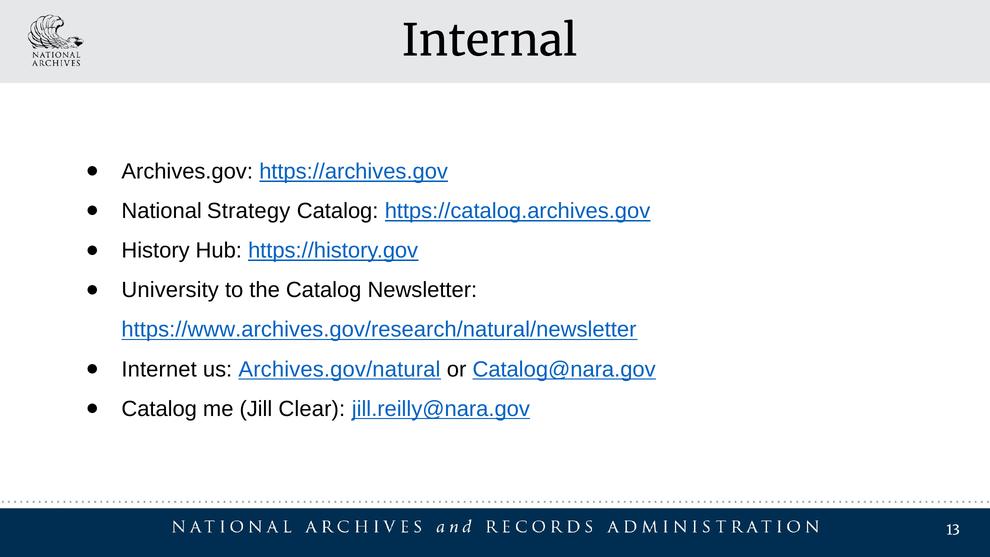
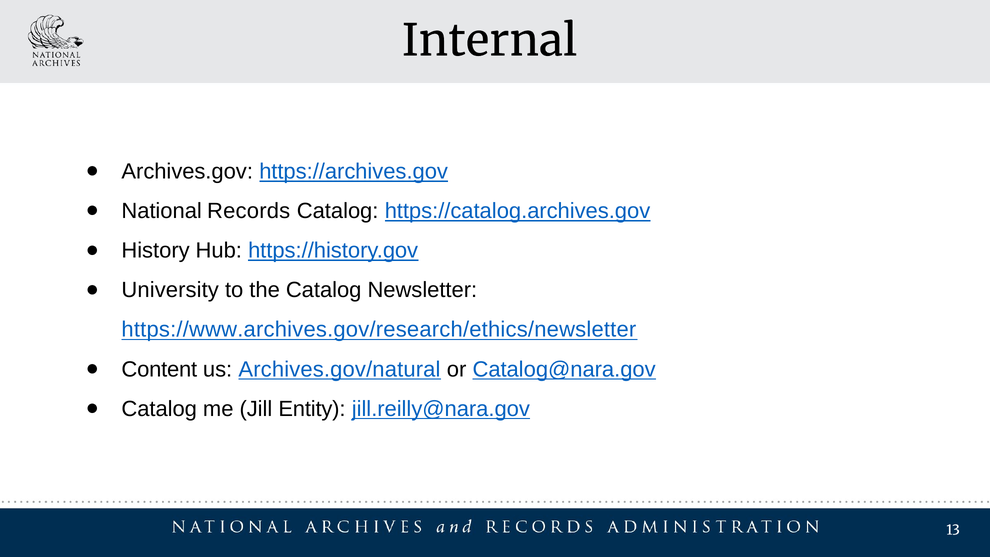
Strategy: Strategy -> Records
https://www.archives.gov/research/natural/newsletter: https://www.archives.gov/research/natural/newsletter -> https://www.archives.gov/research/ethics/newsletter
Internet: Internet -> Content
Clear: Clear -> Entity
